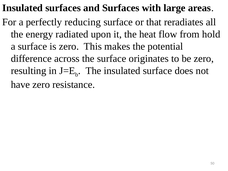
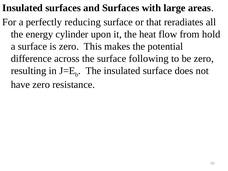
radiated: radiated -> cylinder
originates: originates -> following
